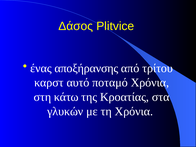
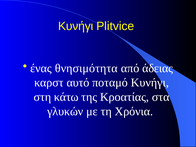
Δάσος at (76, 26): Δάσος -> Κυνήγι
αποξήρανσης: αποξήρανσης -> θνησιμότητα
τρίτου: τρίτου -> άδειας
ποταμό Χρόνια: Χρόνια -> Κυνήγι
